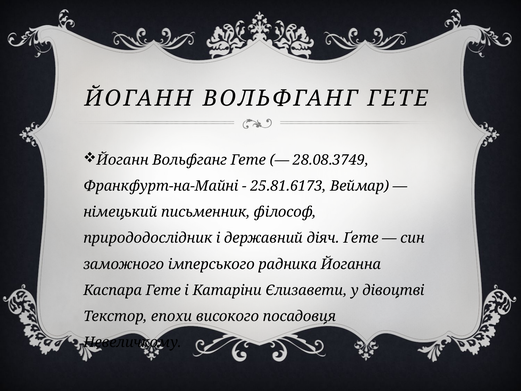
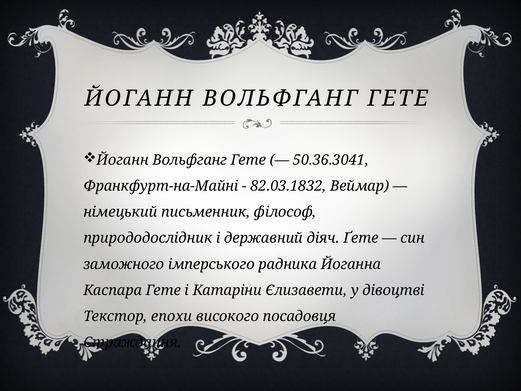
28.08.3749: 28.08.3749 -> 50.36.3041
25.81.6173: 25.81.6173 -> 82.03.1832
Невеличкому: Невеличкому -> Страждання
